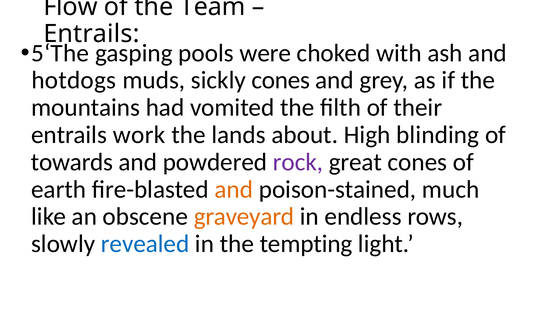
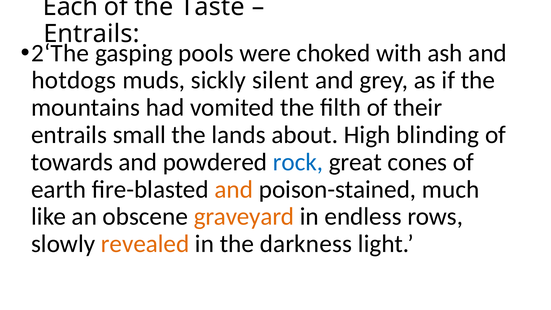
Flow: Flow -> Each
Team: Team -> Taste
5‘The: 5‘The -> 2‘The
sickly cones: cones -> silent
work: work -> small
rock colour: purple -> blue
revealed colour: blue -> orange
tempting: tempting -> darkness
